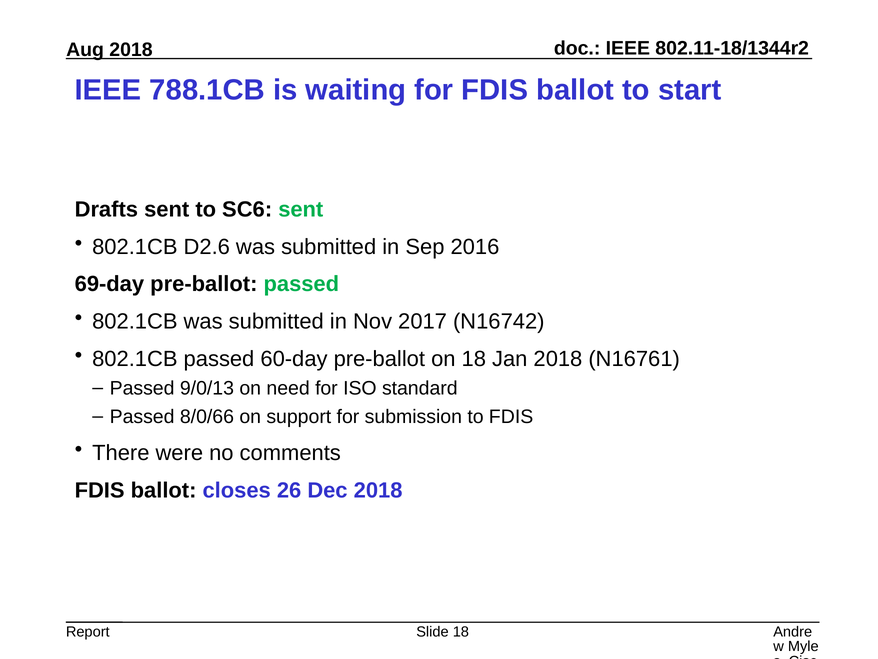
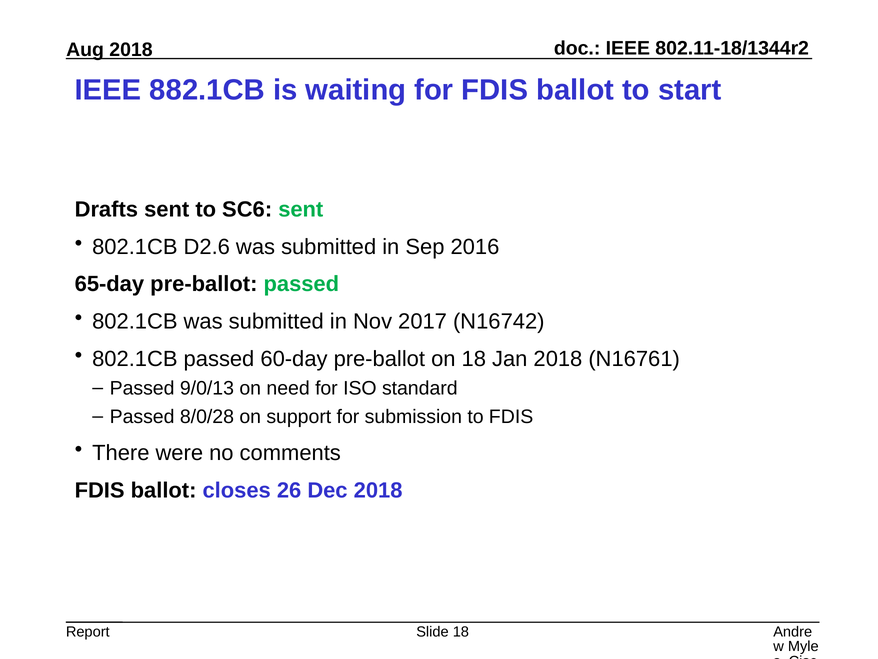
788.1CB: 788.1CB -> 882.1CB
69-day: 69-day -> 65-day
8/0/66: 8/0/66 -> 8/0/28
